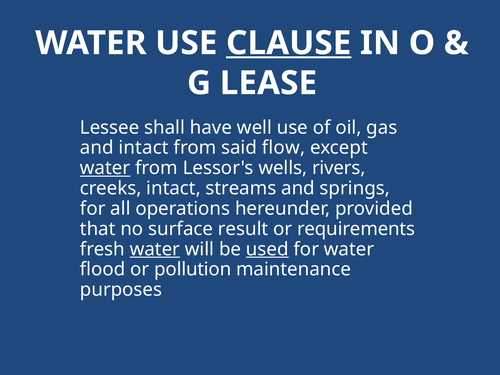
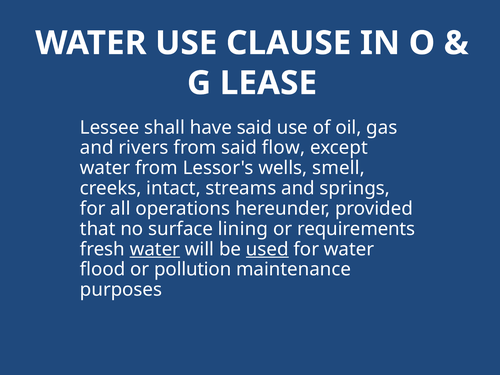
CLAUSE underline: present -> none
have well: well -> said
and intact: intact -> rivers
water at (105, 168) underline: present -> none
rivers: rivers -> smell
result: result -> lining
